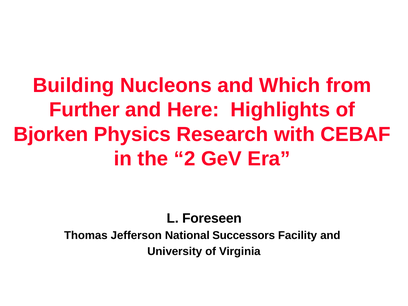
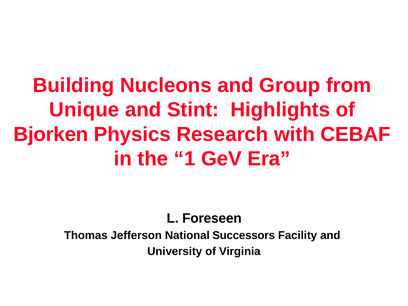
Which: Which -> Group
Further: Further -> Unique
Here: Here -> Stint
2: 2 -> 1
